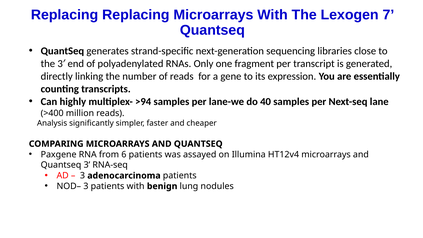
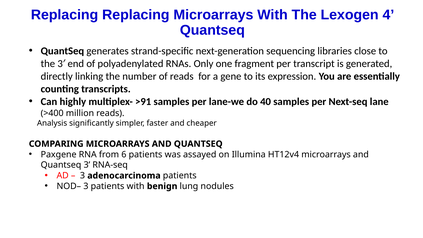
7: 7 -> 4
>94: >94 -> >91
